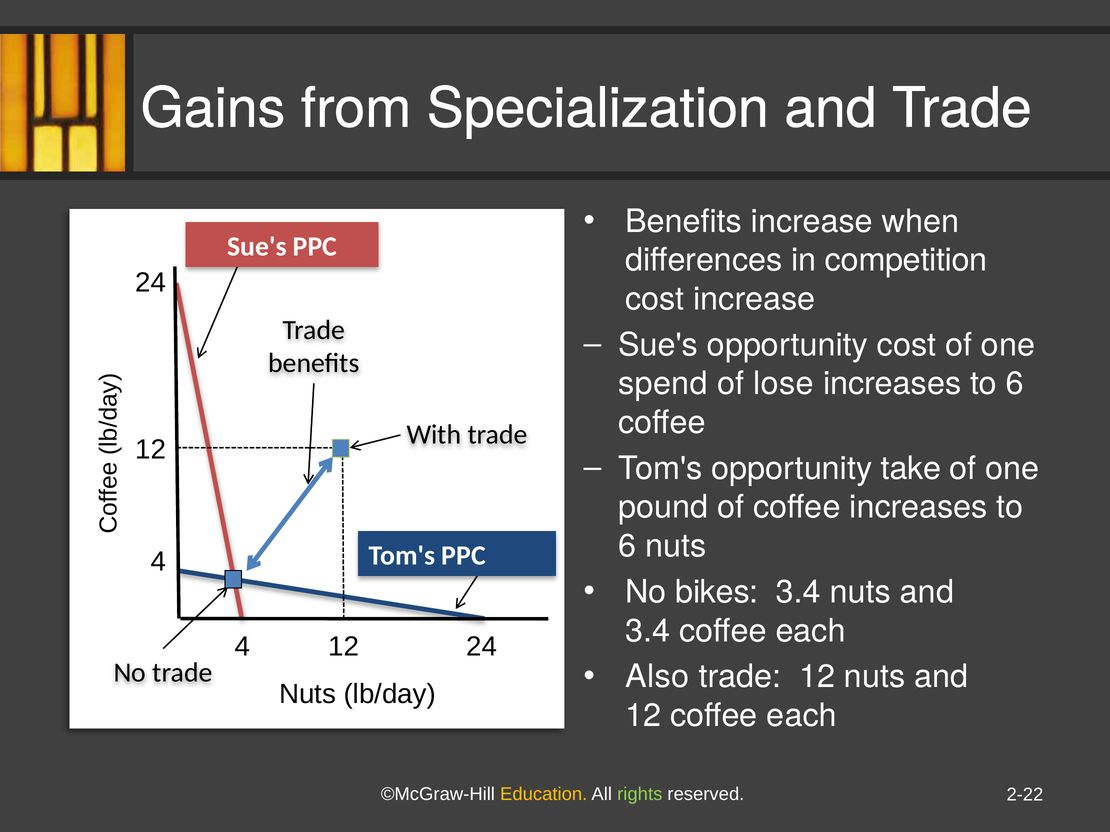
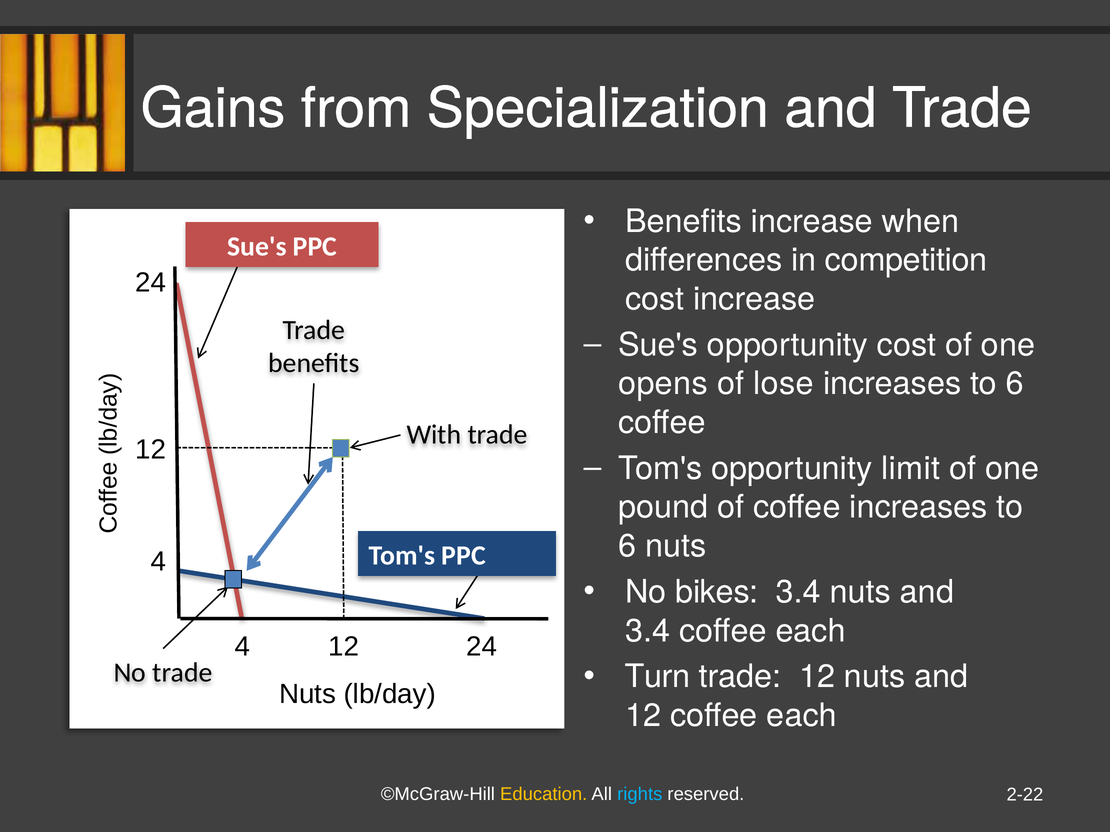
spend: spend -> opens
take: take -> limit
Also: Also -> Turn
rights colour: light green -> light blue
